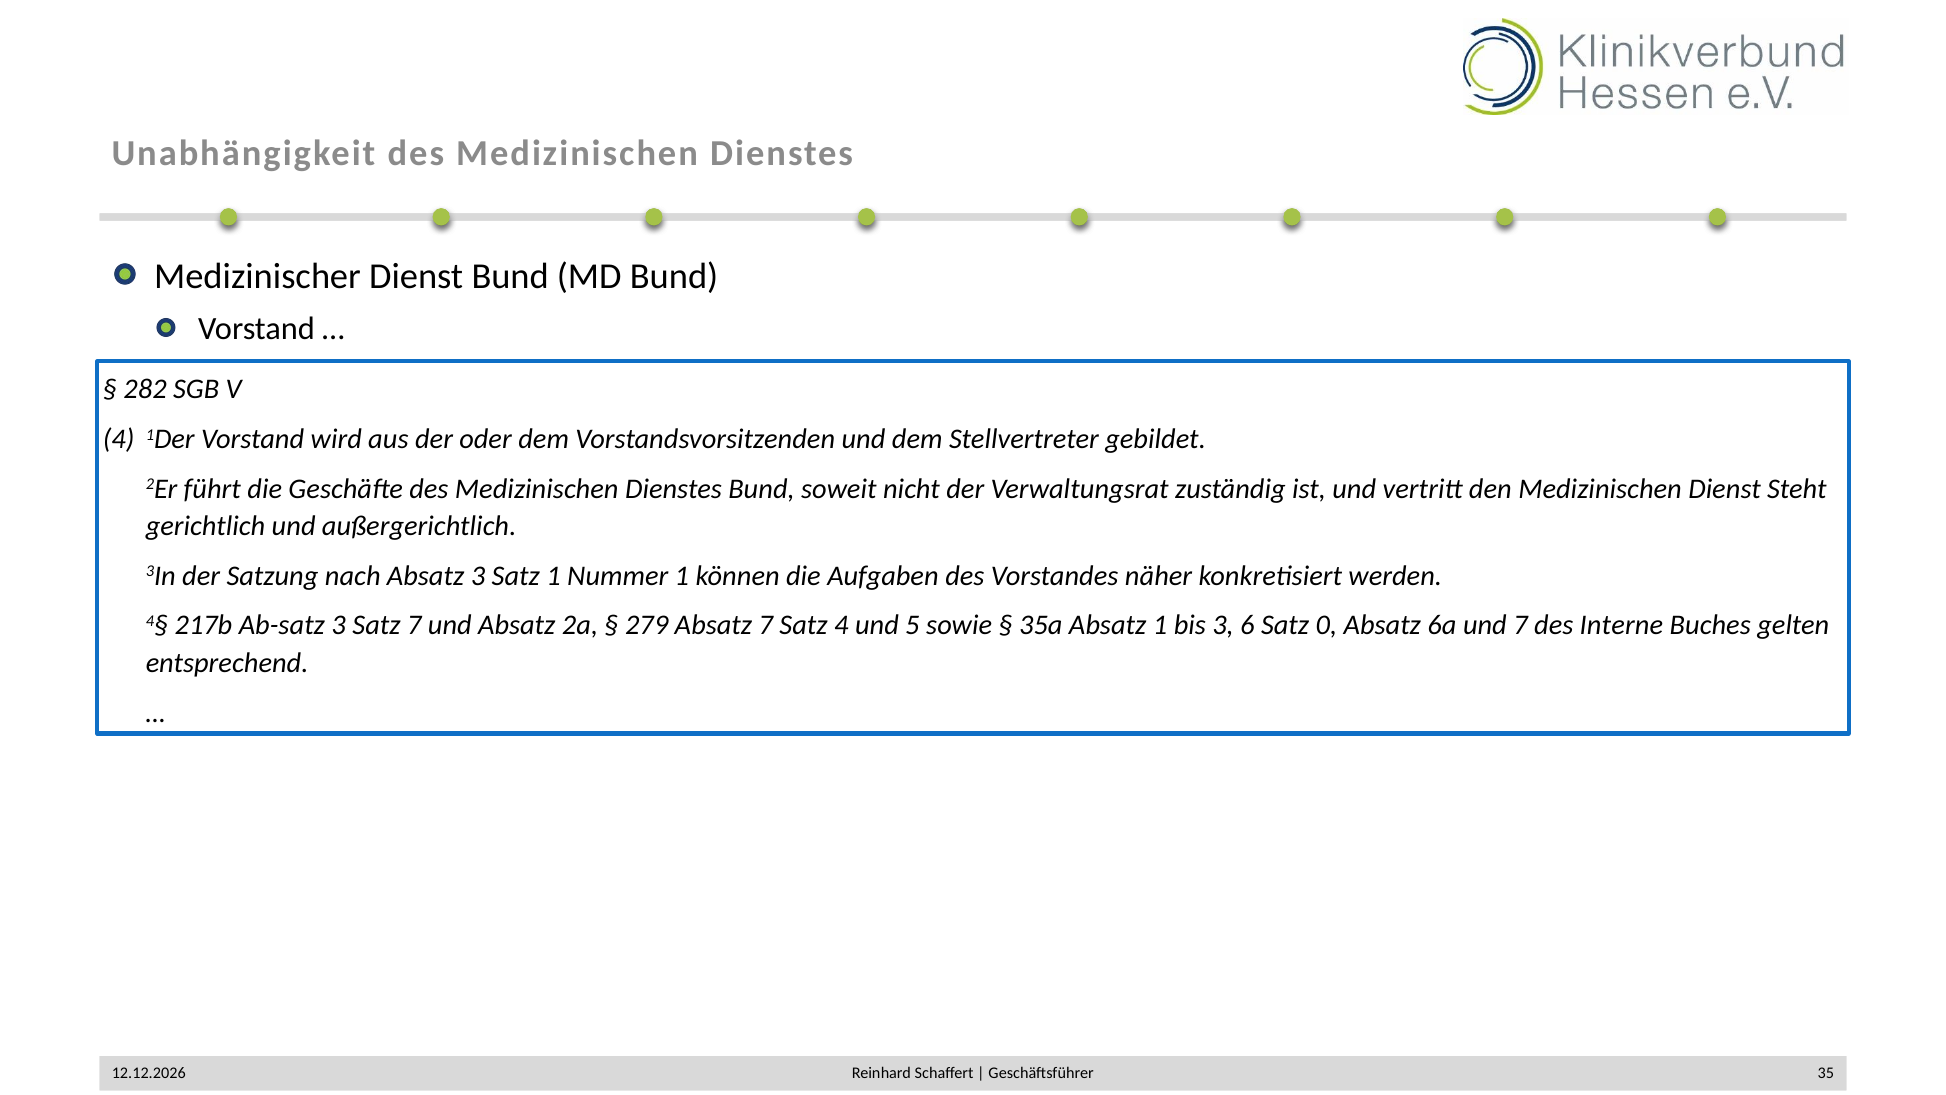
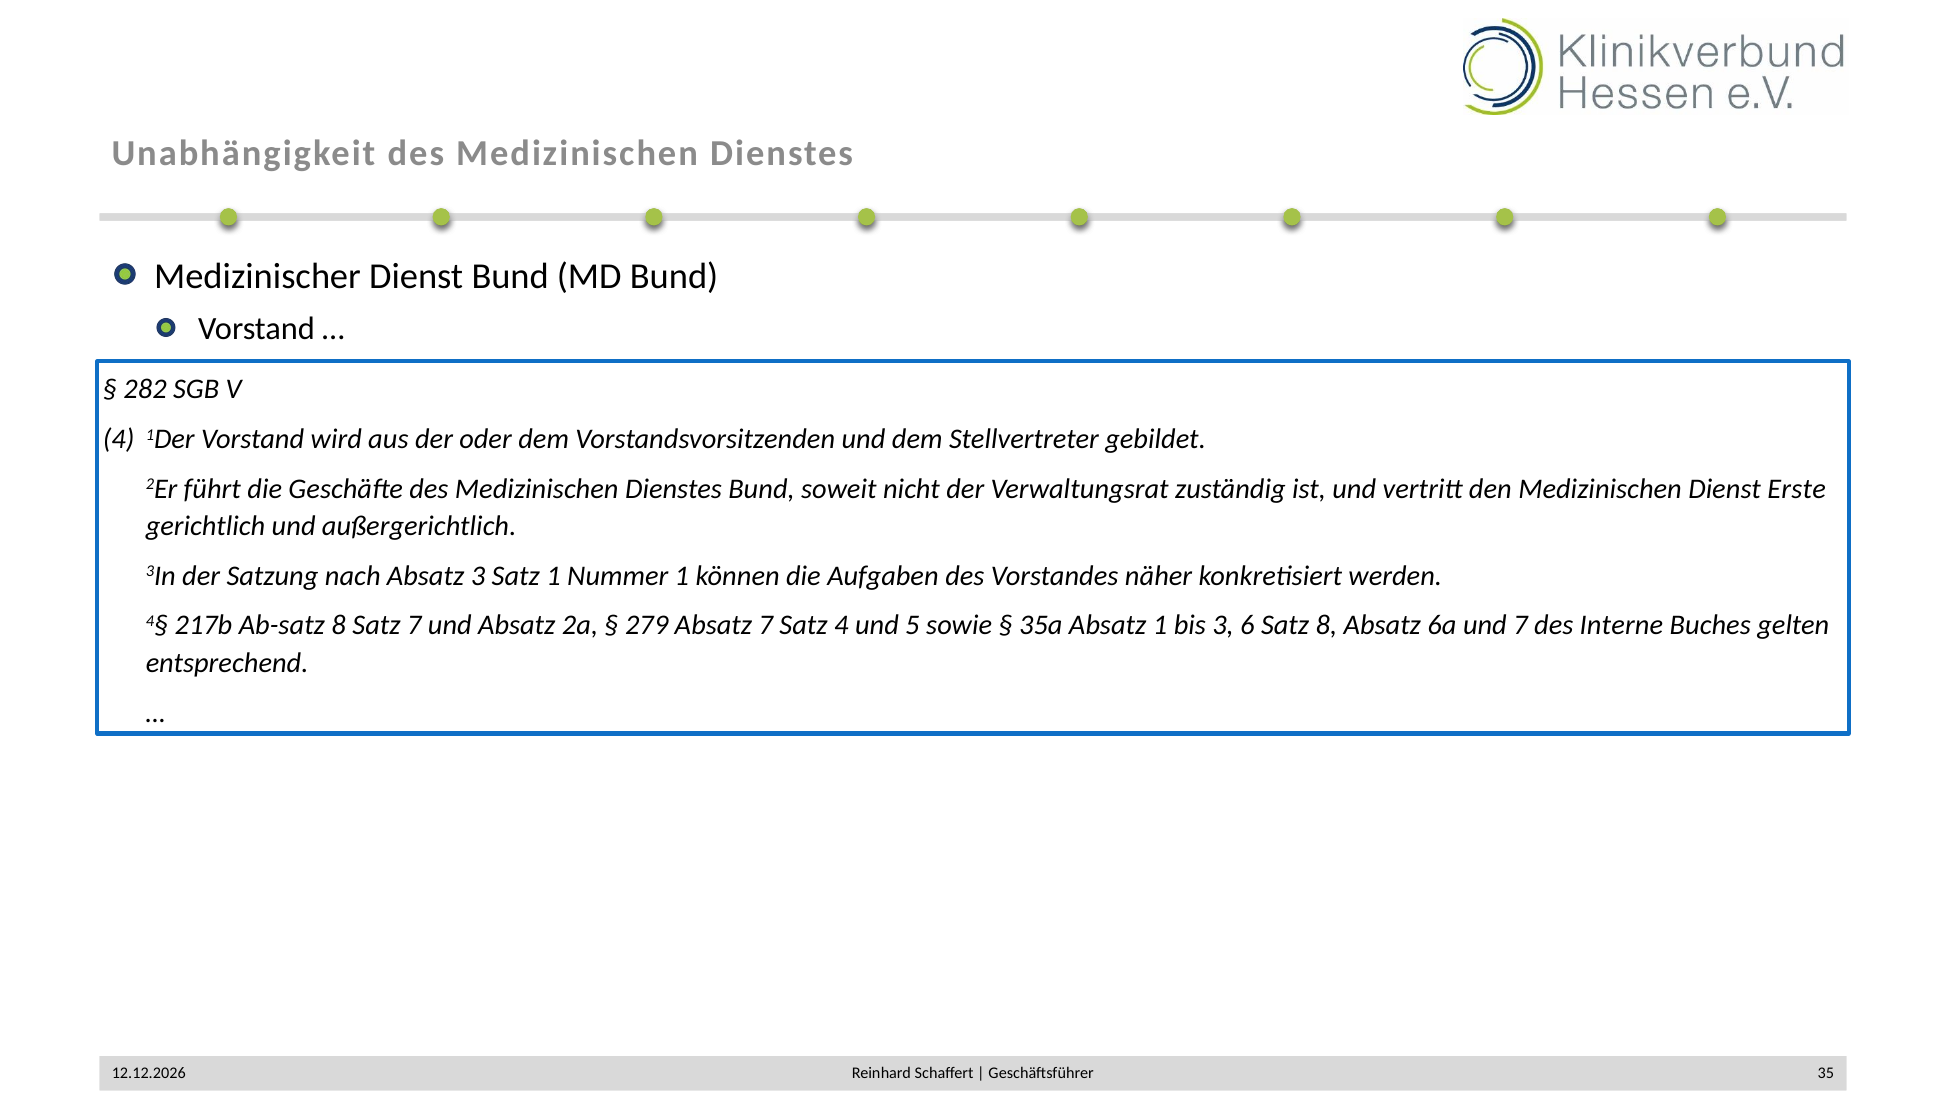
Steht: Steht -> Erste
Ab-satz 3: 3 -> 8
Satz 0: 0 -> 8
